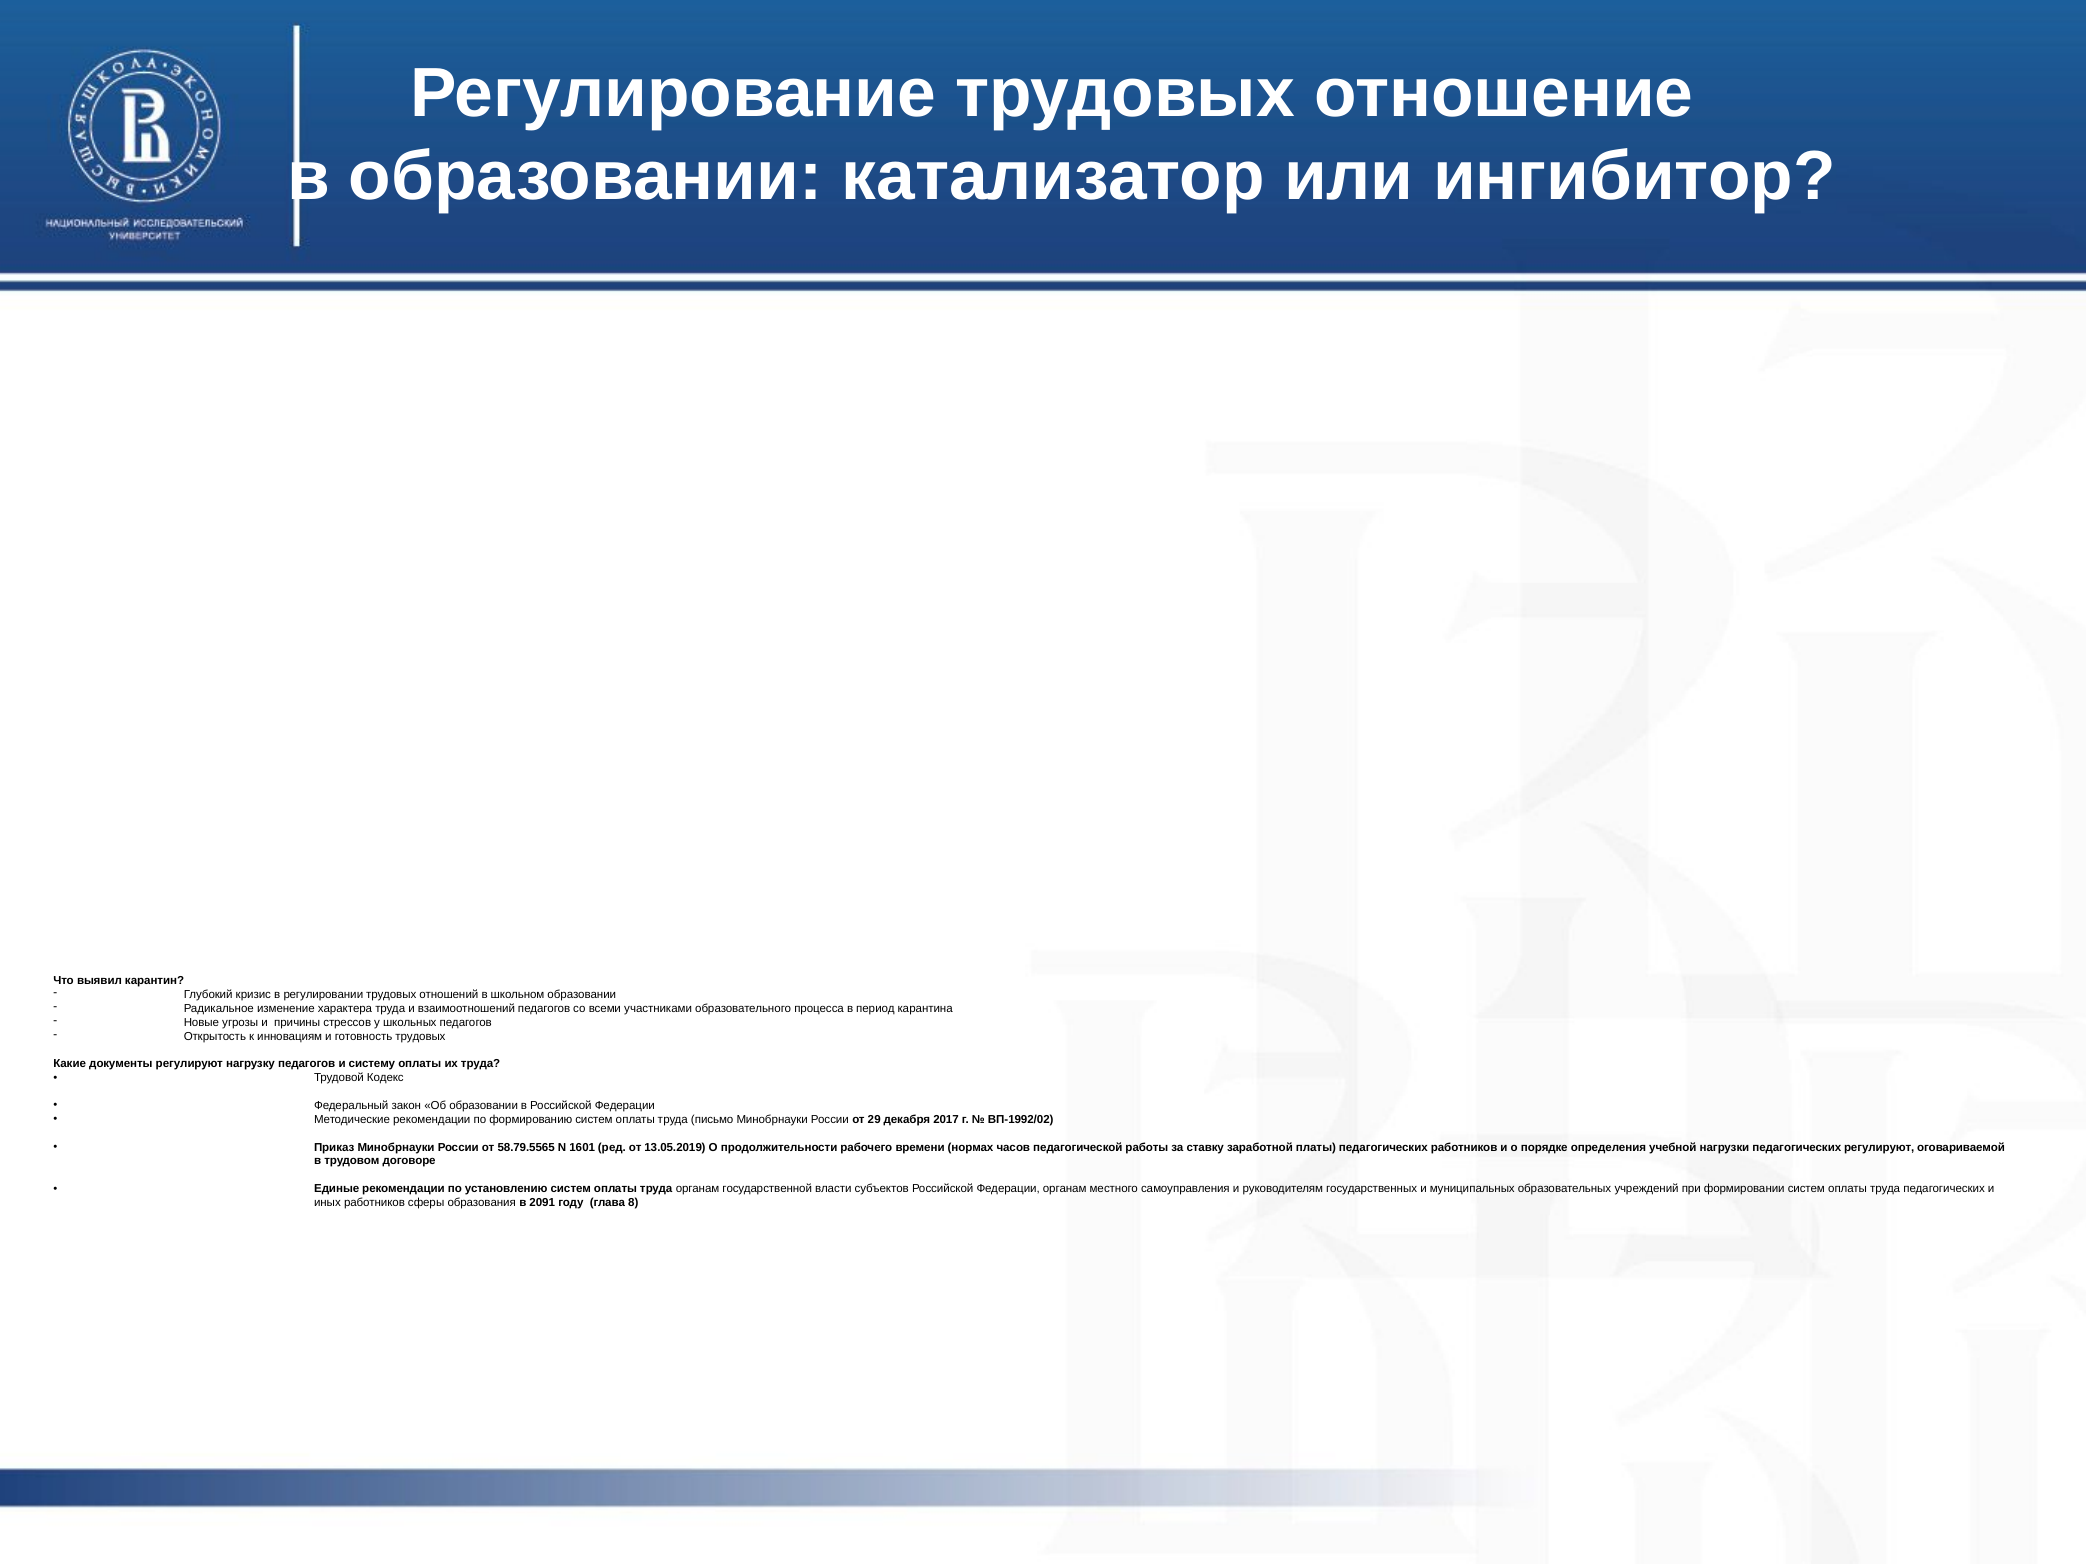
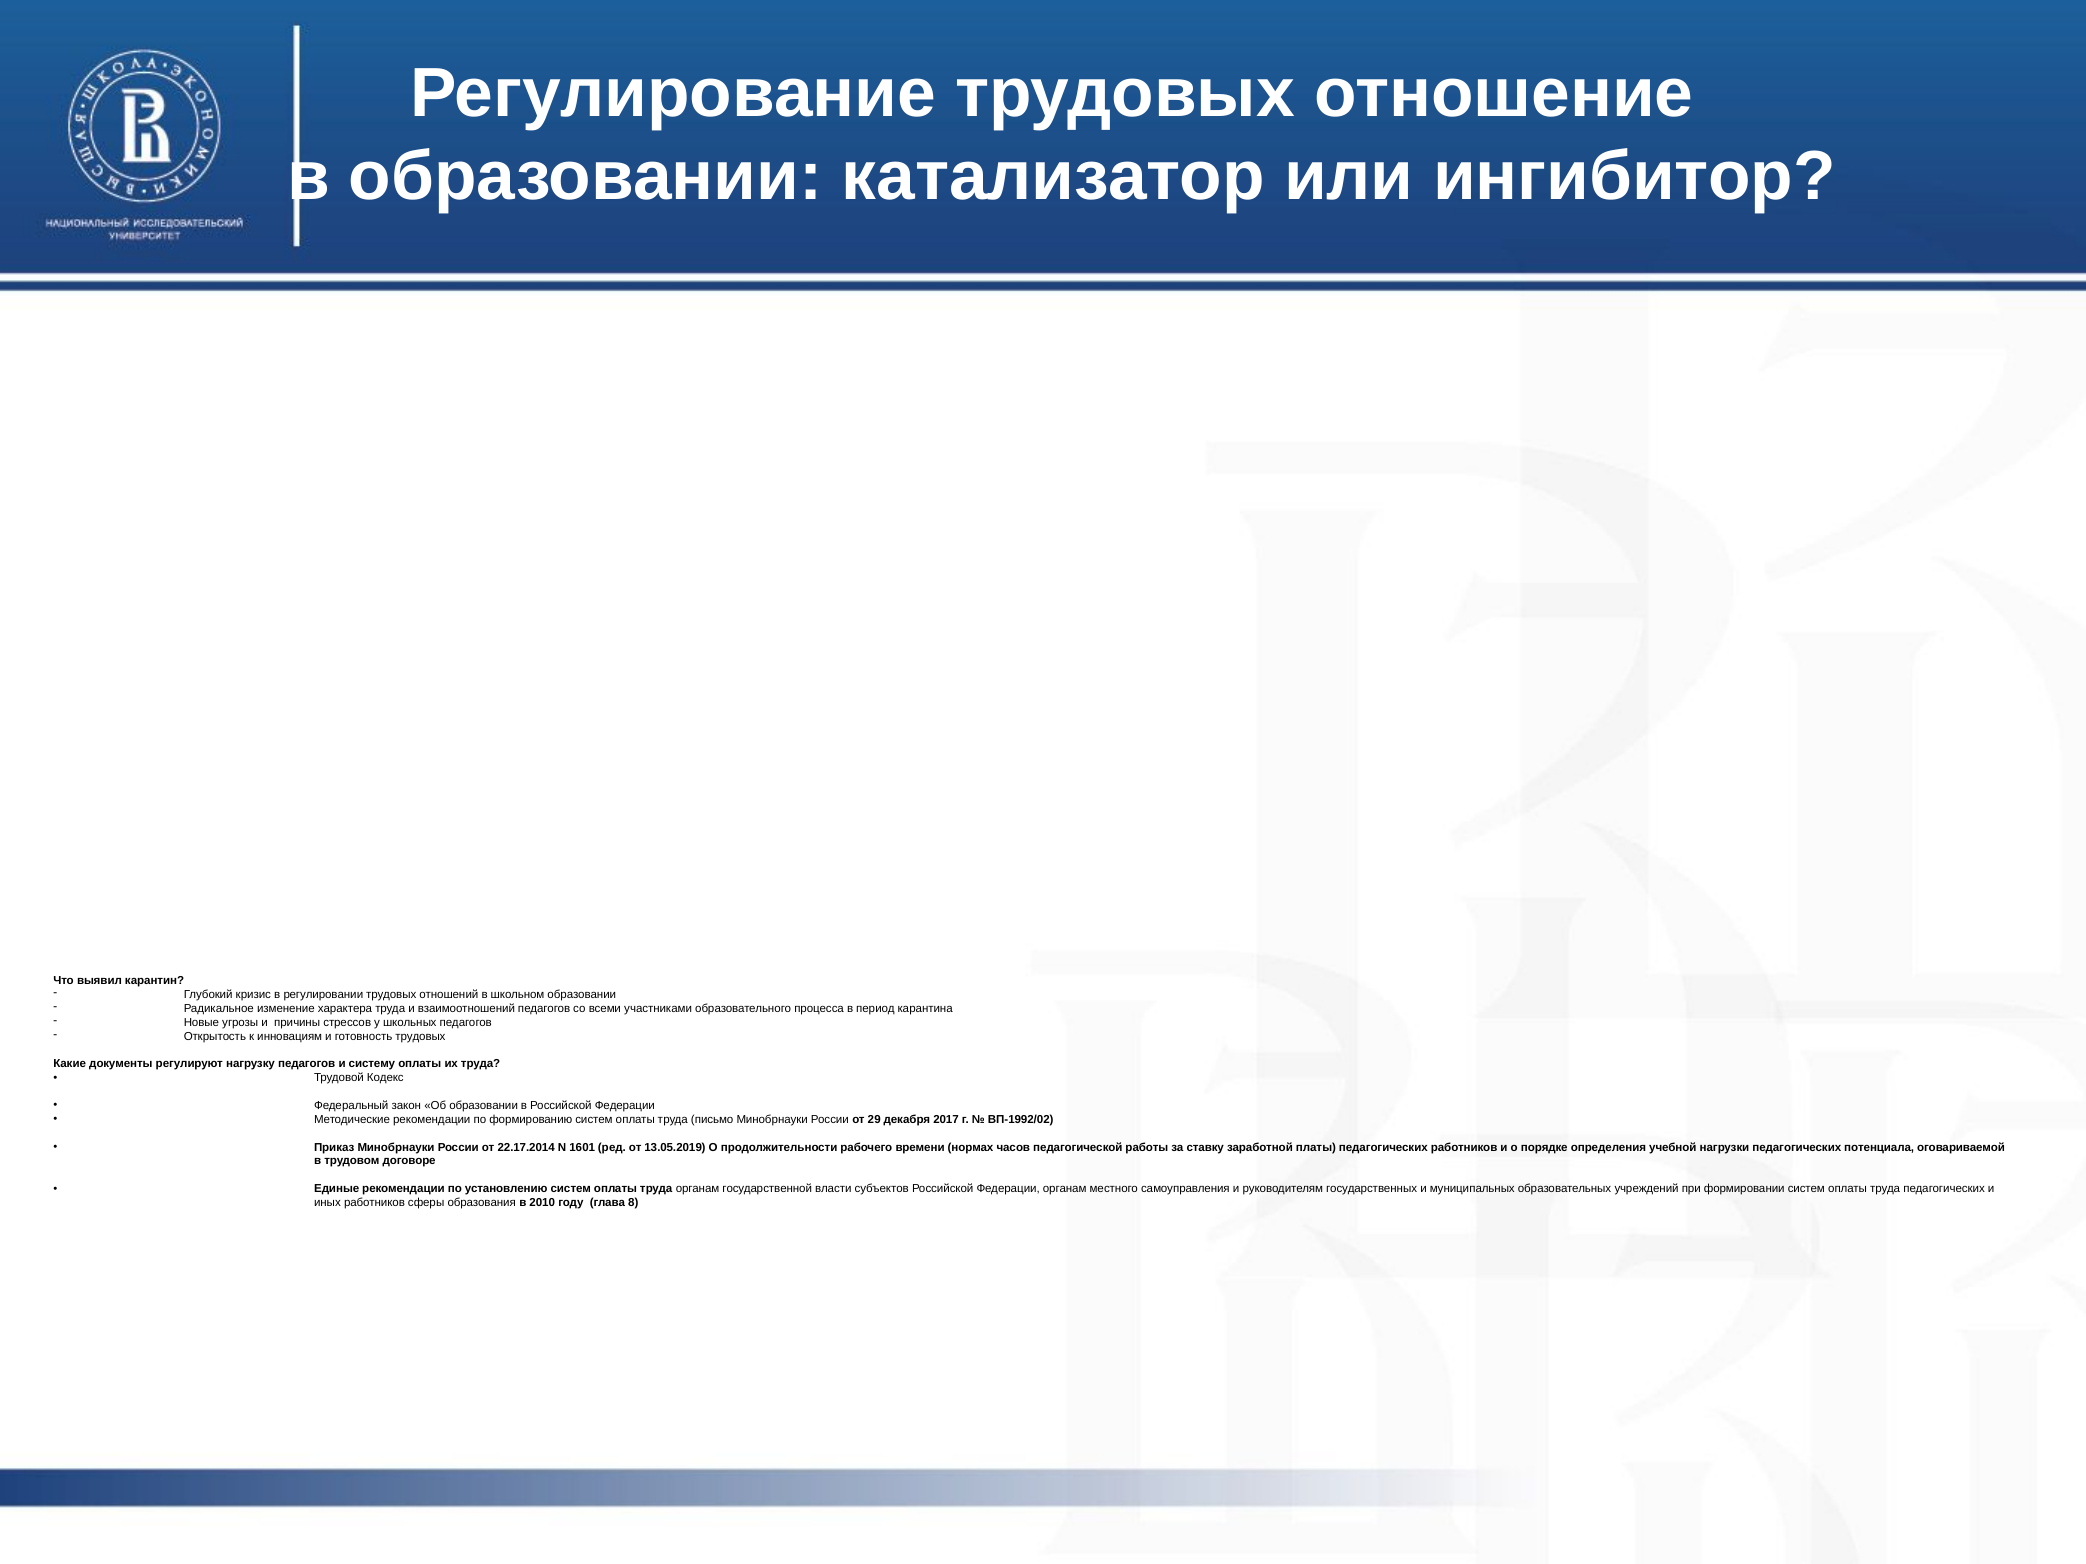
58.79.5565: 58.79.5565 -> 22.17.2014
педагогических регулируют: регулируют -> потенциала
2091: 2091 -> 2010
